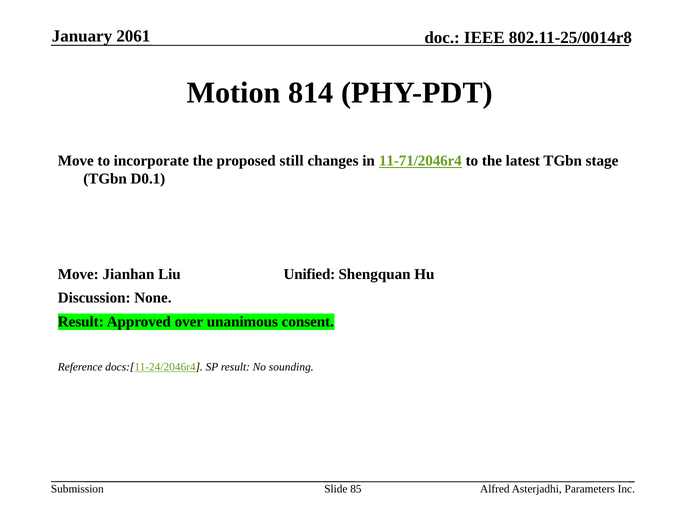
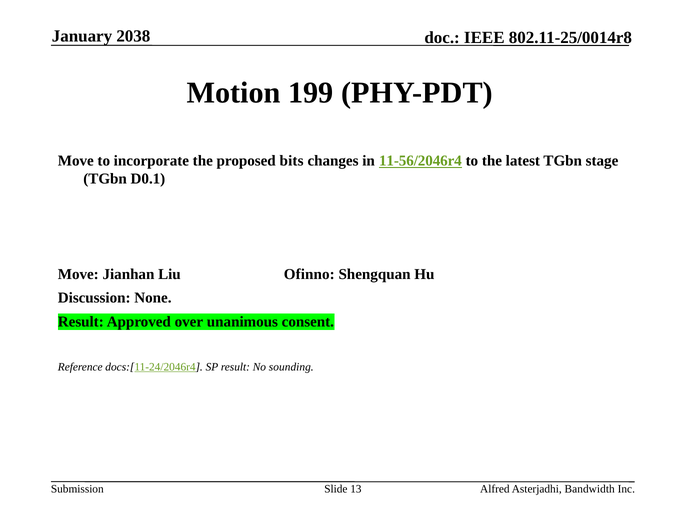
2061: 2061 -> 2038
814: 814 -> 199
still: still -> bits
11-71/2046r4: 11-71/2046r4 -> 11-56/2046r4
Unified: Unified -> Ofinno
85: 85 -> 13
Parameters: Parameters -> Bandwidth
